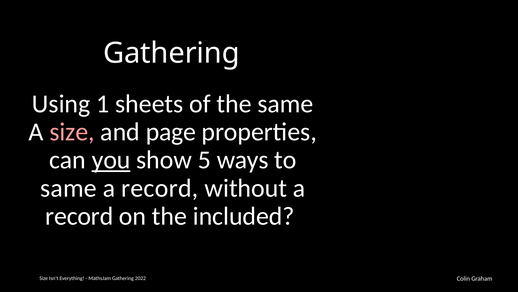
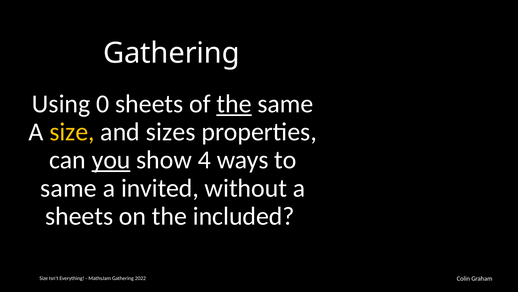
1: 1 -> 0
the at (234, 104) underline: none -> present
size at (72, 132) colour: pink -> yellow
page: page -> sizes
5: 5 -> 4
record at (160, 188): record -> invited
record at (79, 216): record -> sheets
